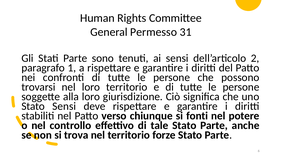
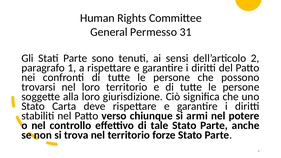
Stato Sensi: Sensi -> Carta
fonti: fonti -> armi
